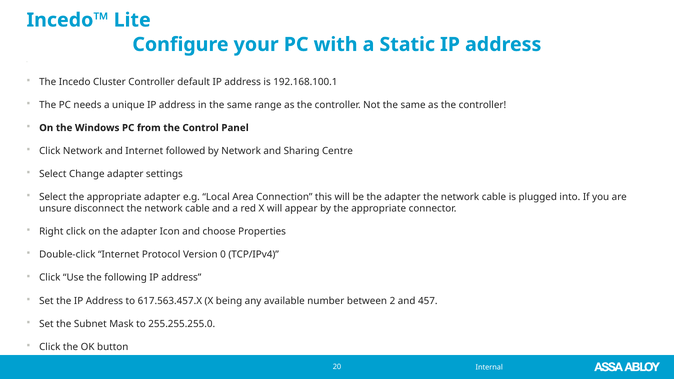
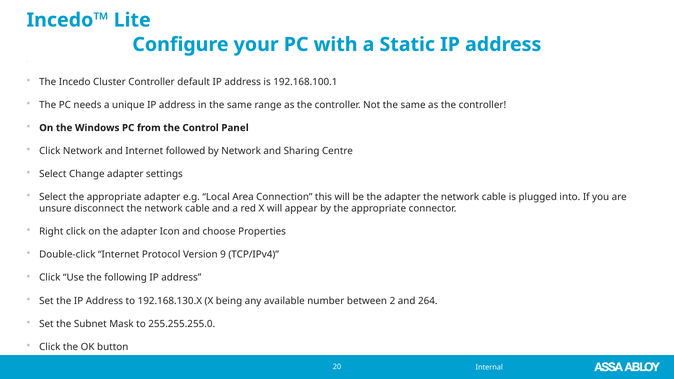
0: 0 -> 9
617.563.457.X: 617.563.457.X -> 192.168.130.X
457: 457 -> 264
